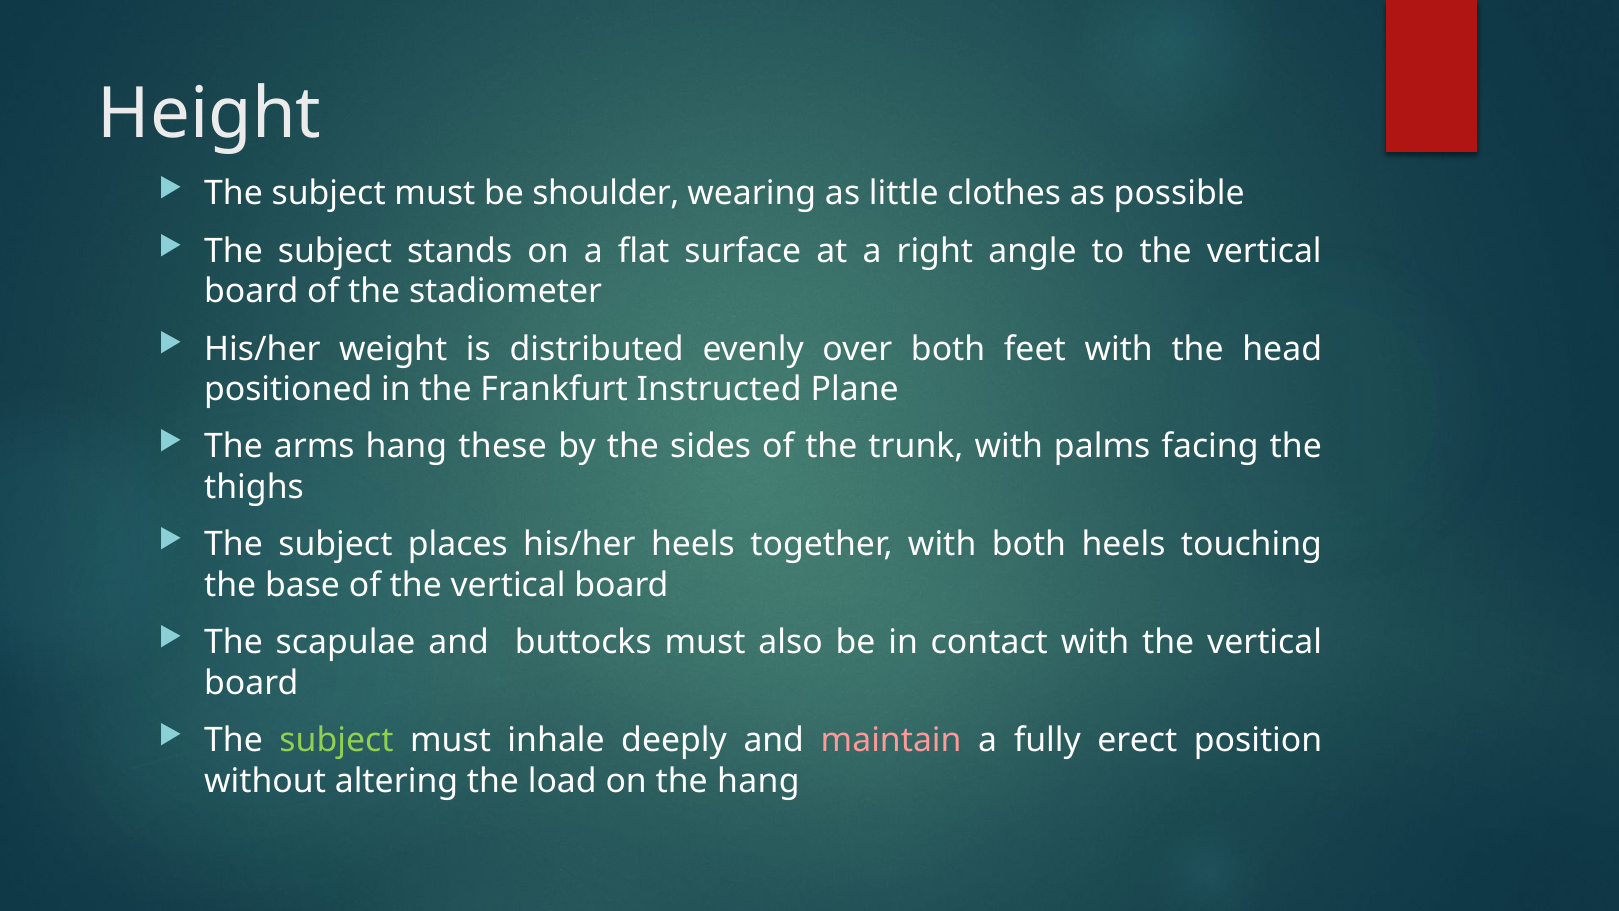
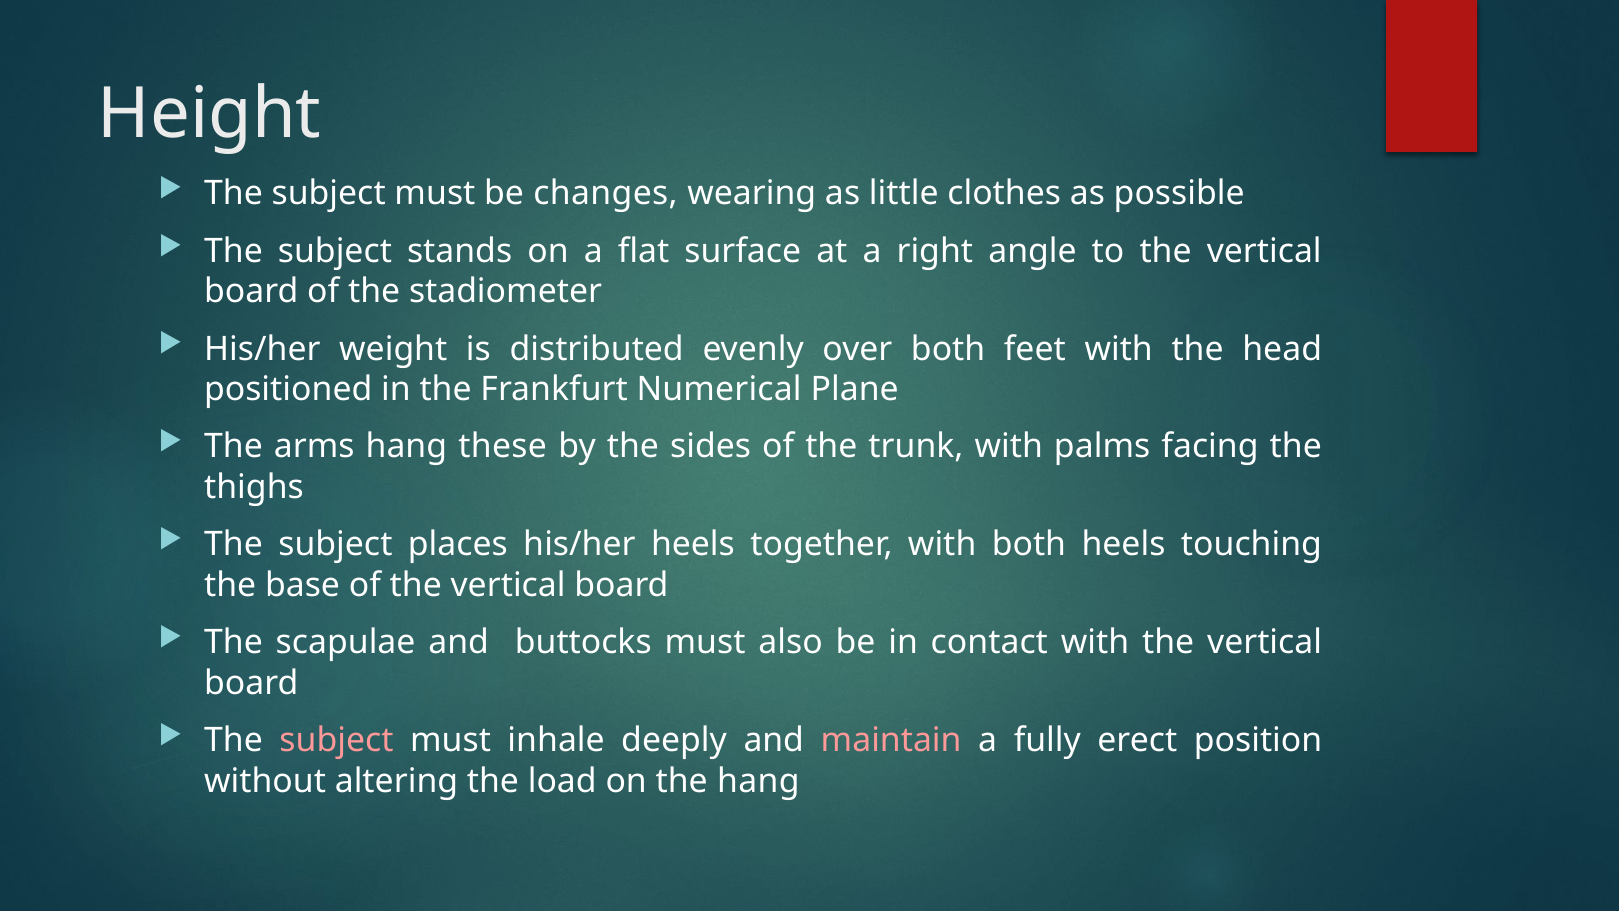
shoulder: shoulder -> changes
Instructed: Instructed -> Numerical
subject at (336, 740) colour: light green -> pink
